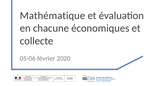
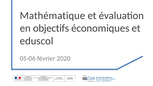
chacune: chacune -> objectifs
collecte: collecte -> eduscol
